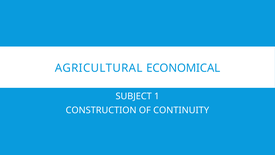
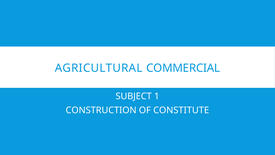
ECONOMICAL: ECONOMICAL -> COMMERCIAL
CONTINUITY: CONTINUITY -> CONSTITUTE
